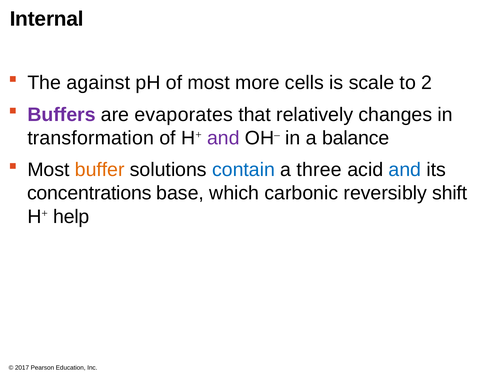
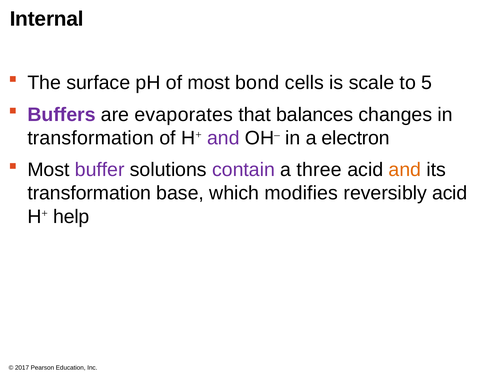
against: against -> surface
more: more -> bond
2: 2 -> 5
relatively: relatively -> balances
balance: balance -> electron
buffer colour: orange -> purple
contain colour: blue -> purple
and at (405, 170) colour: blue -> orange
concentrations at (89, 193): concentrations -> transformation
carbonic: carbonic -> modifies
reversibly shift: shift -> acid
